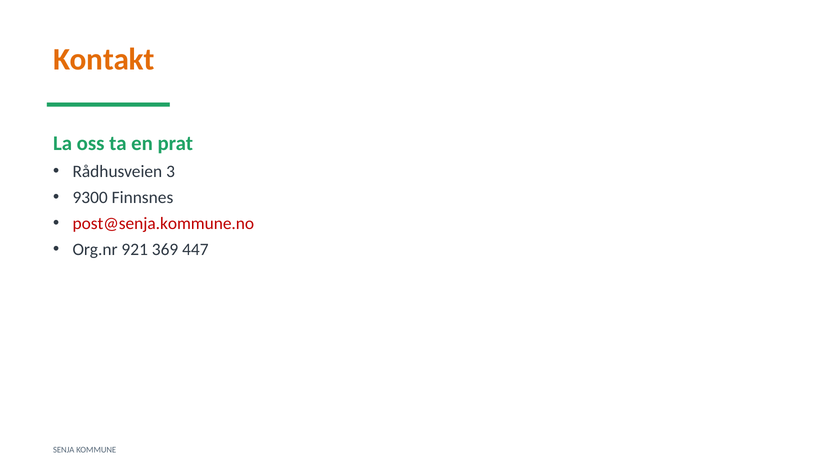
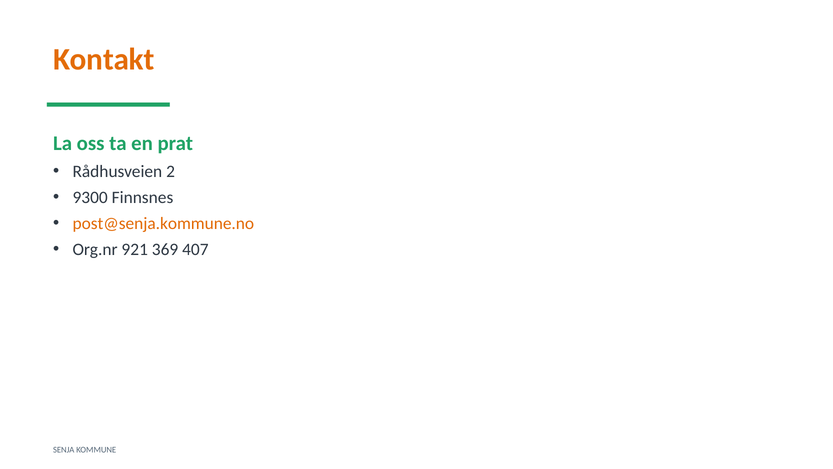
3: 3 -> 2
post@senja.kommune.no colour: red -> orange
447: 447 -> 407
